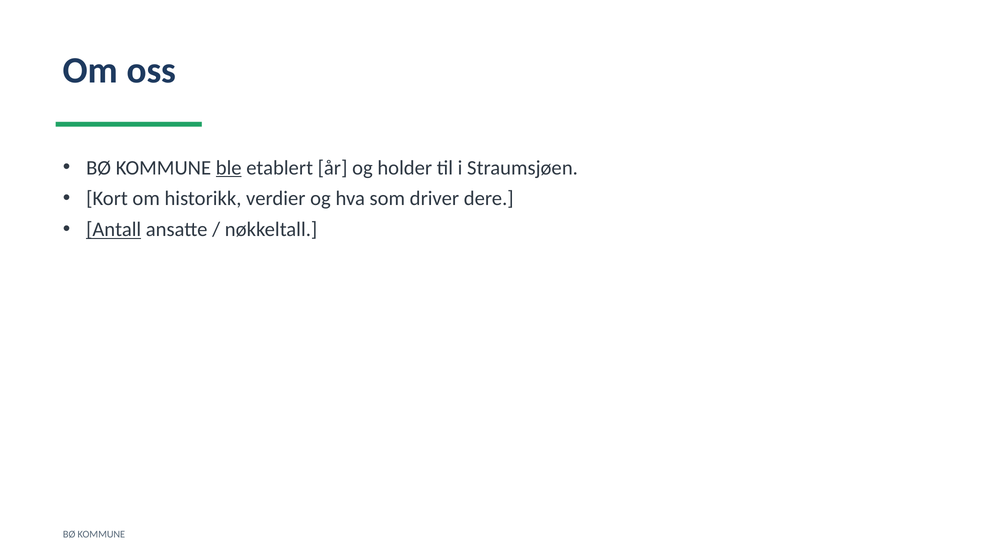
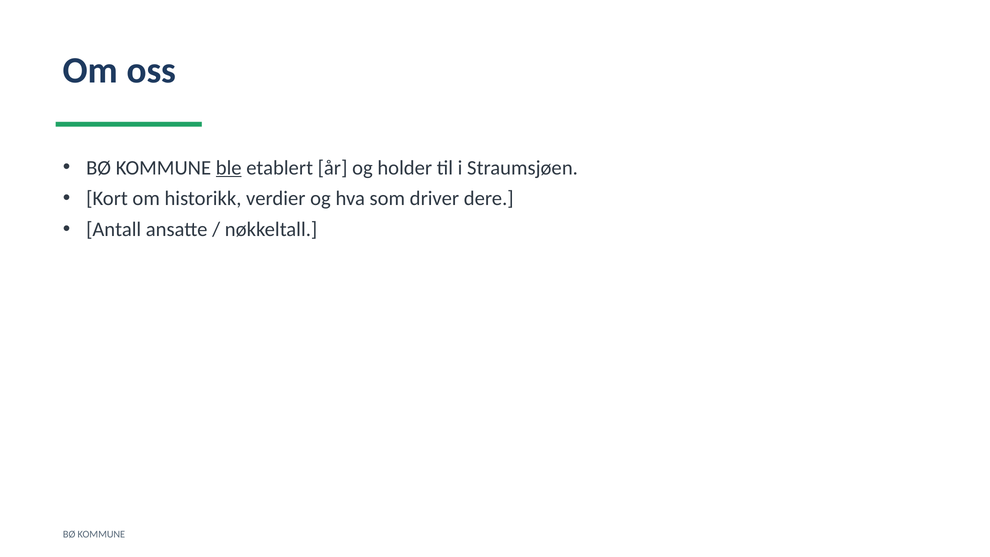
Antall underline: present -> none
